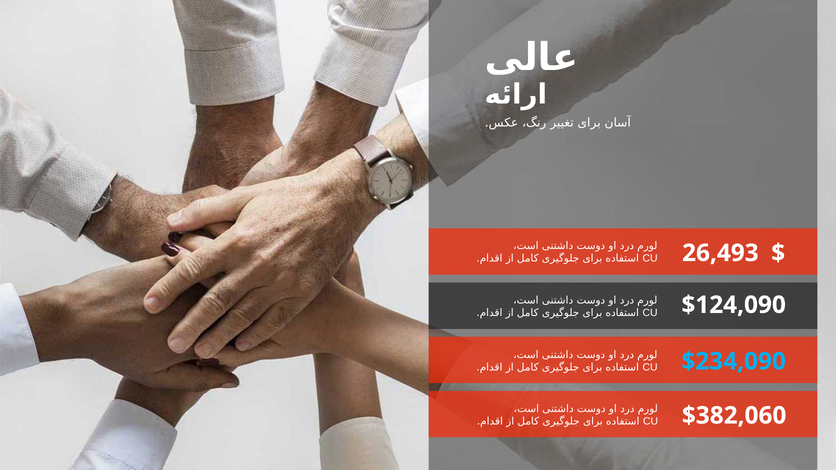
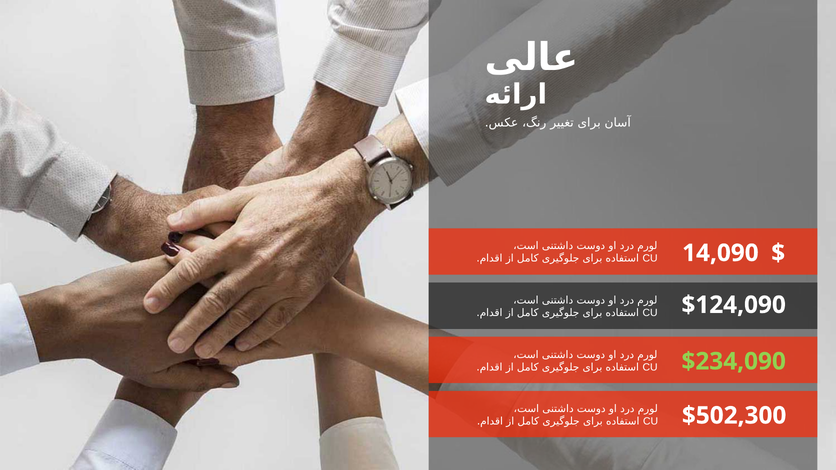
26,493: 26,493 -> 14,090
$234,090 colour: light blue -> light green
$382,060: $382,060 -> $502,300
